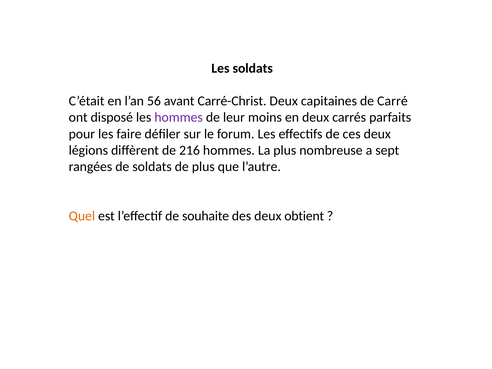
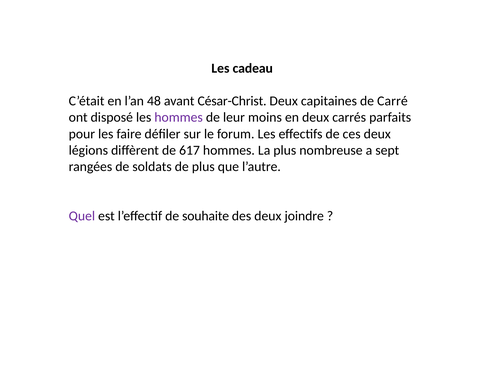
Les soldats: soldats -> cadeau
56: 56 -> 48
Carré-Christ: Carré-Christ -> César-Christ
216: 216 -> 617
Quel colour: orange -> purple
obtient: obtient -> joindre
